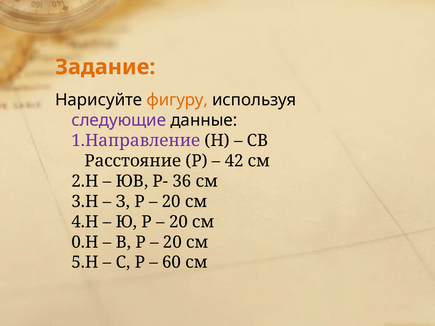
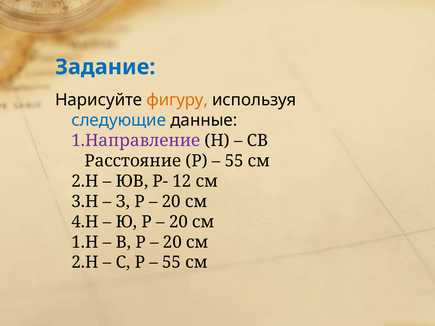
Задание colour: orange -> blue
следующие colour: purple -> blue
42 at (234, 161): 42 -> 55
36: 36 -> 12
0.Н: 0.Н -> 1.Н
5.Н at (85, 263): 5.Н -> 2.Н
60 at (172, 263): 60 -> 55
